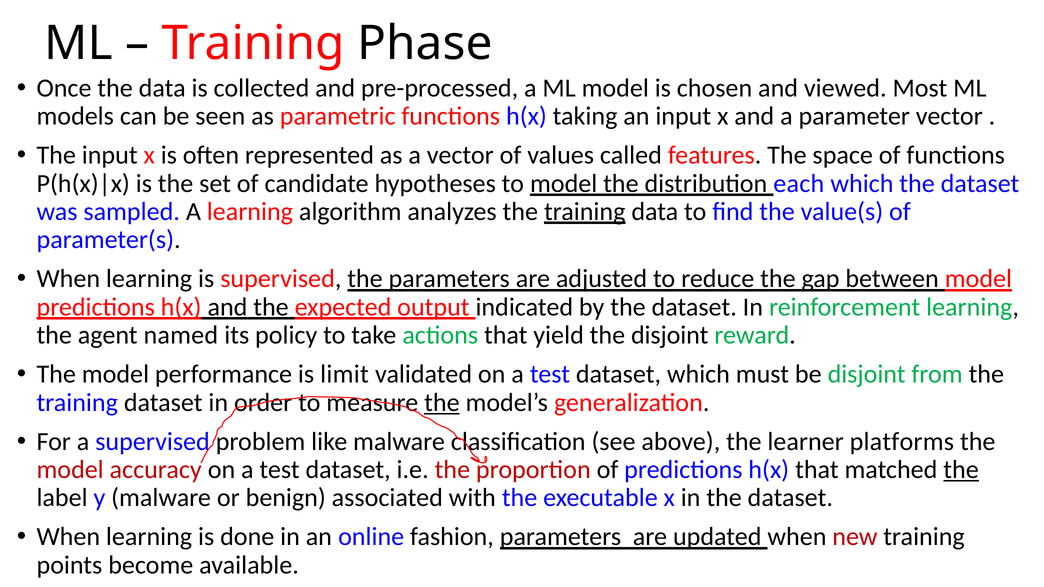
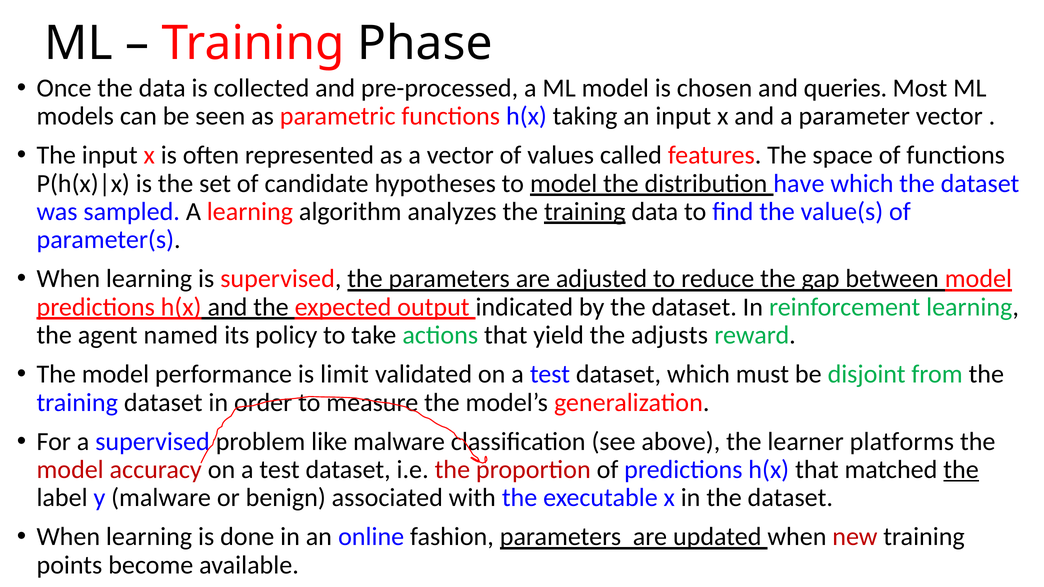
viewed: viewed -> queries
each: each -> have
the disjoint: disjoint -> adjusts
the at (442, 403) underline: present -> none
